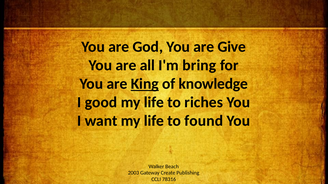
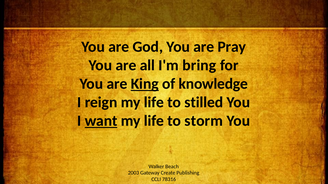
Give: Give -> Pray
good: good -> reign
riches: riches -> stilled
want underline: none -> present
found: found -> storm
